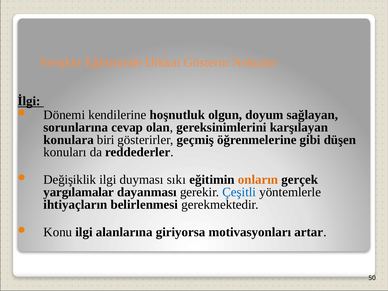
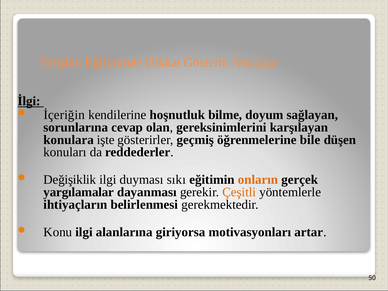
Dönemi: Dönemi -> İçeriğin
olgun: olgun -> bilme
biri: biri -> işte
gibi: gibi -> bile
Çeşitli colour: blue -> orange
